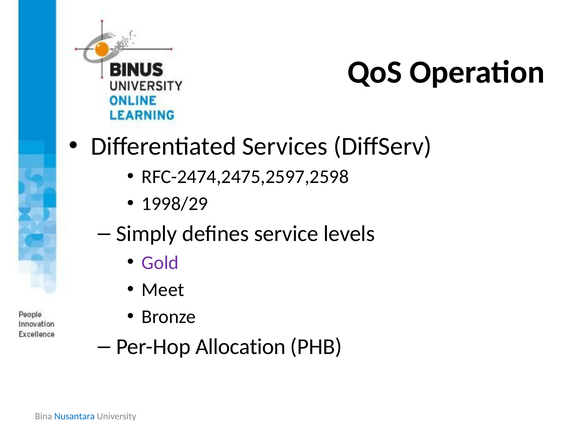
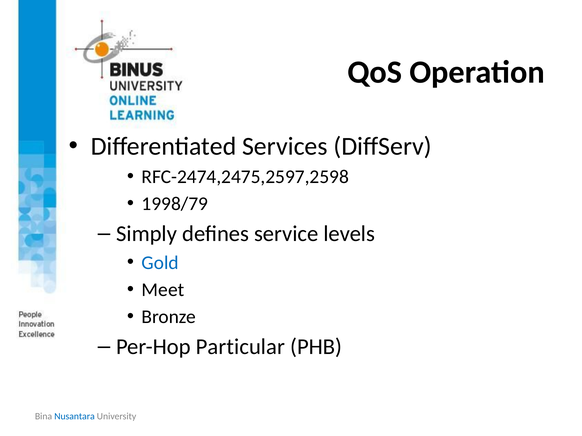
1998/29: 1998/29 -> 1998/79
Gold colour: purple -> blue
Allocation: Allocation -> Particular
